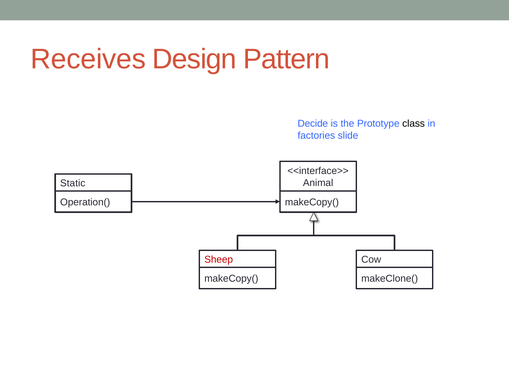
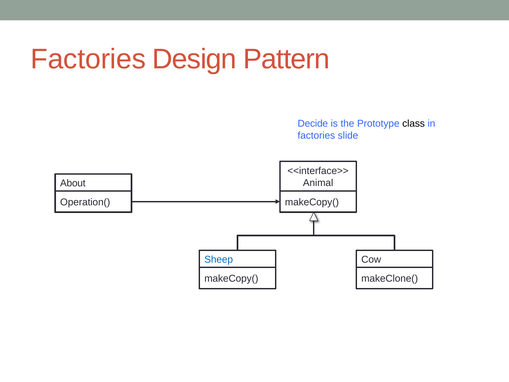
Receives at (88, 59): Receives -> Factories
Static: Static -> About
Sheep colour: red -> blue
